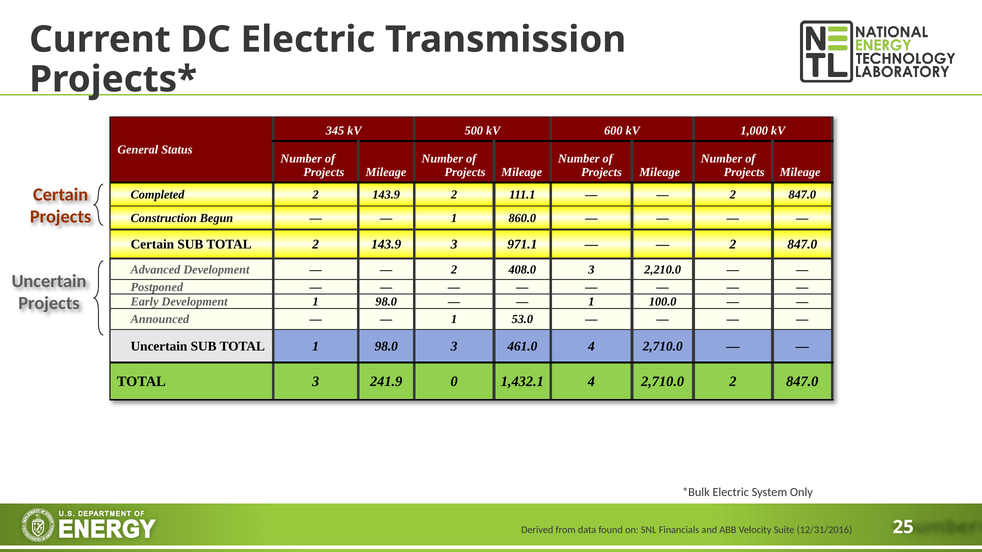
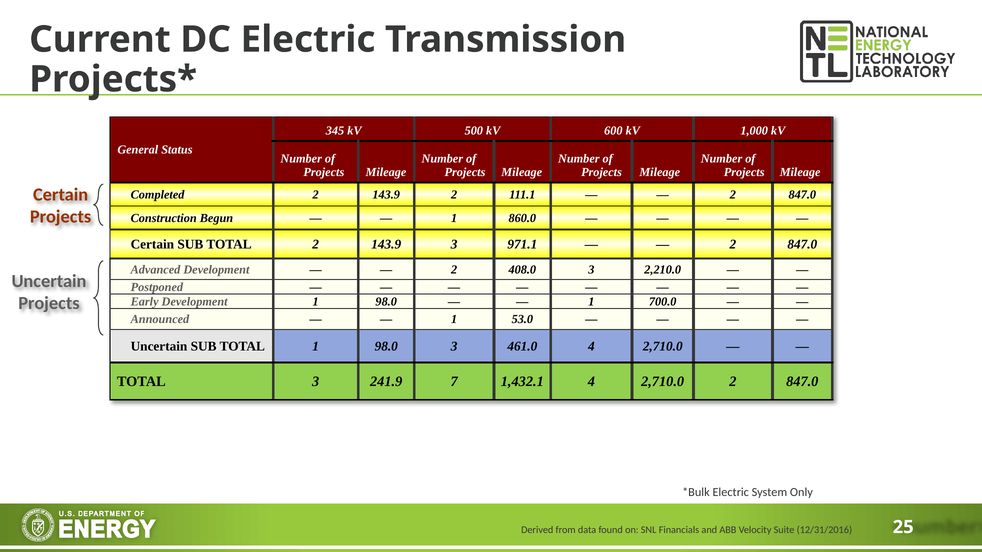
100.0: 100.0 -> 700.0
0: 0 -> 7
